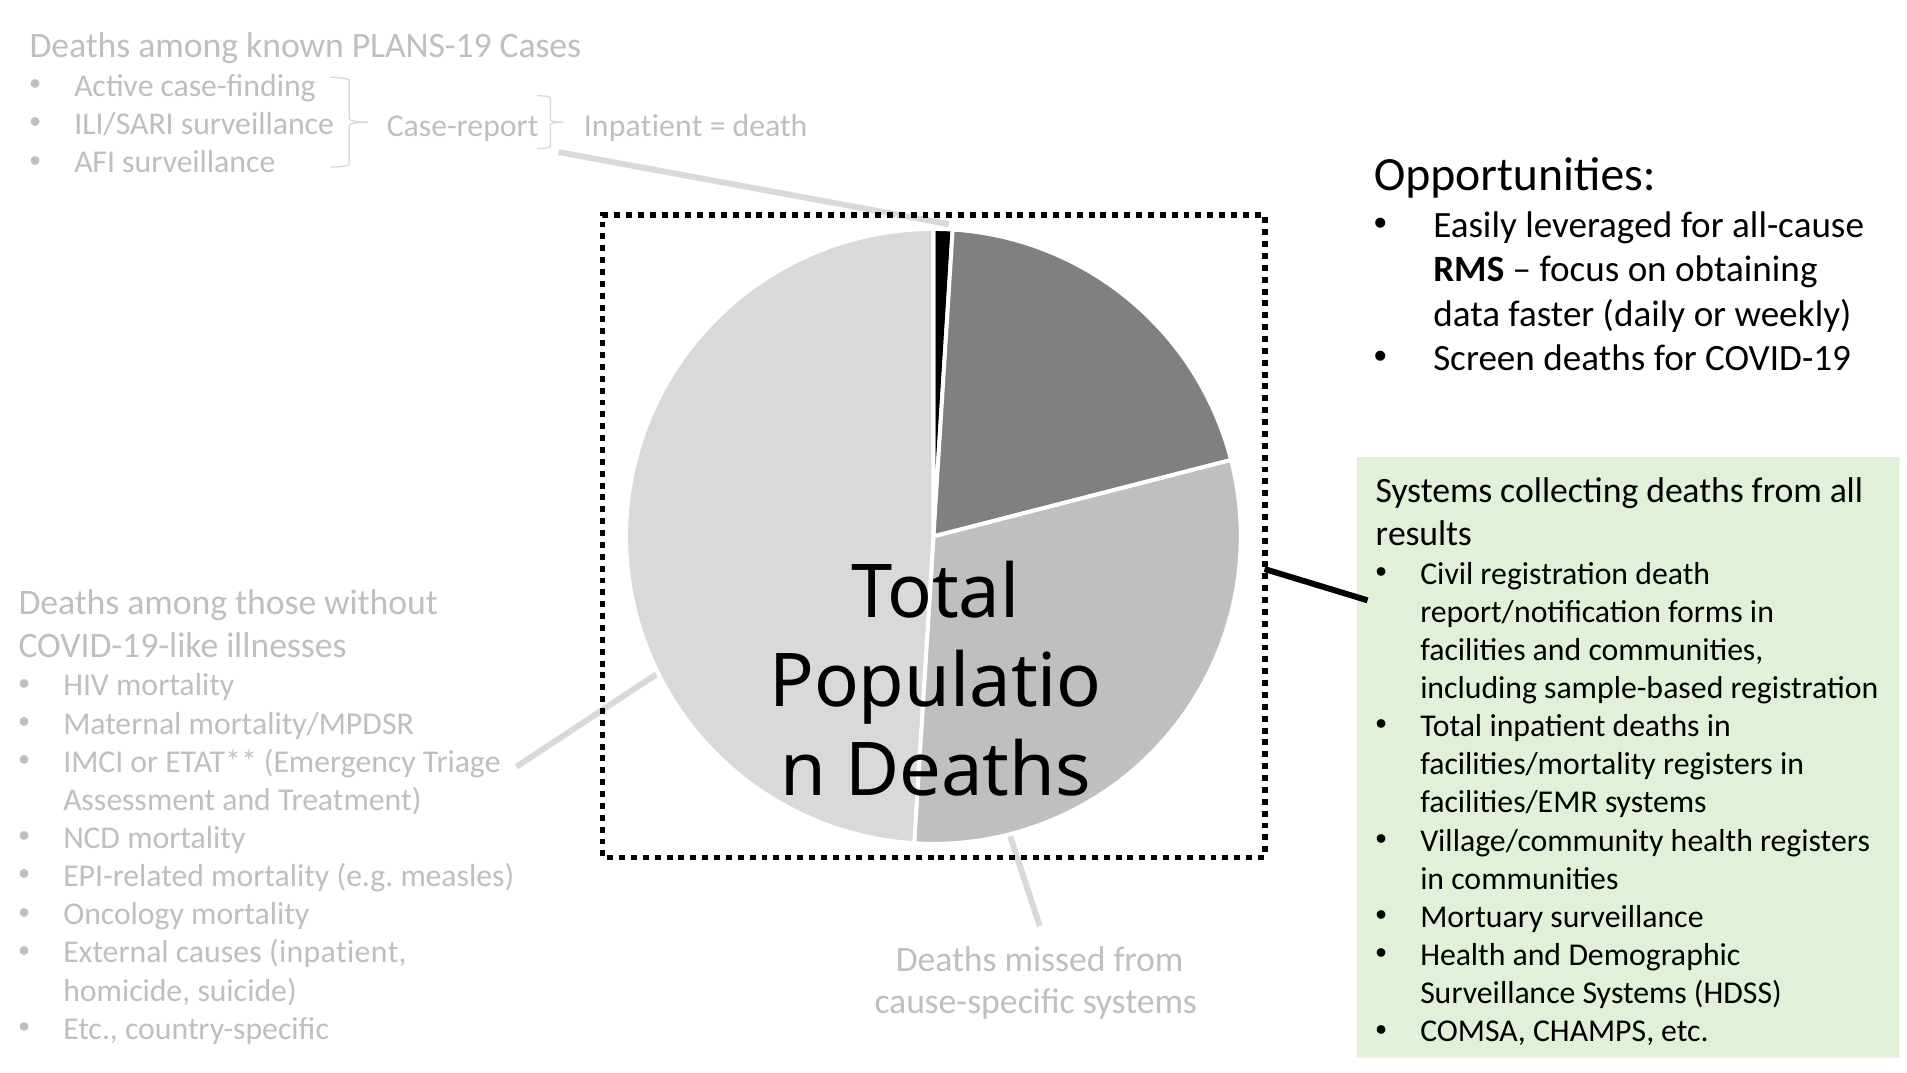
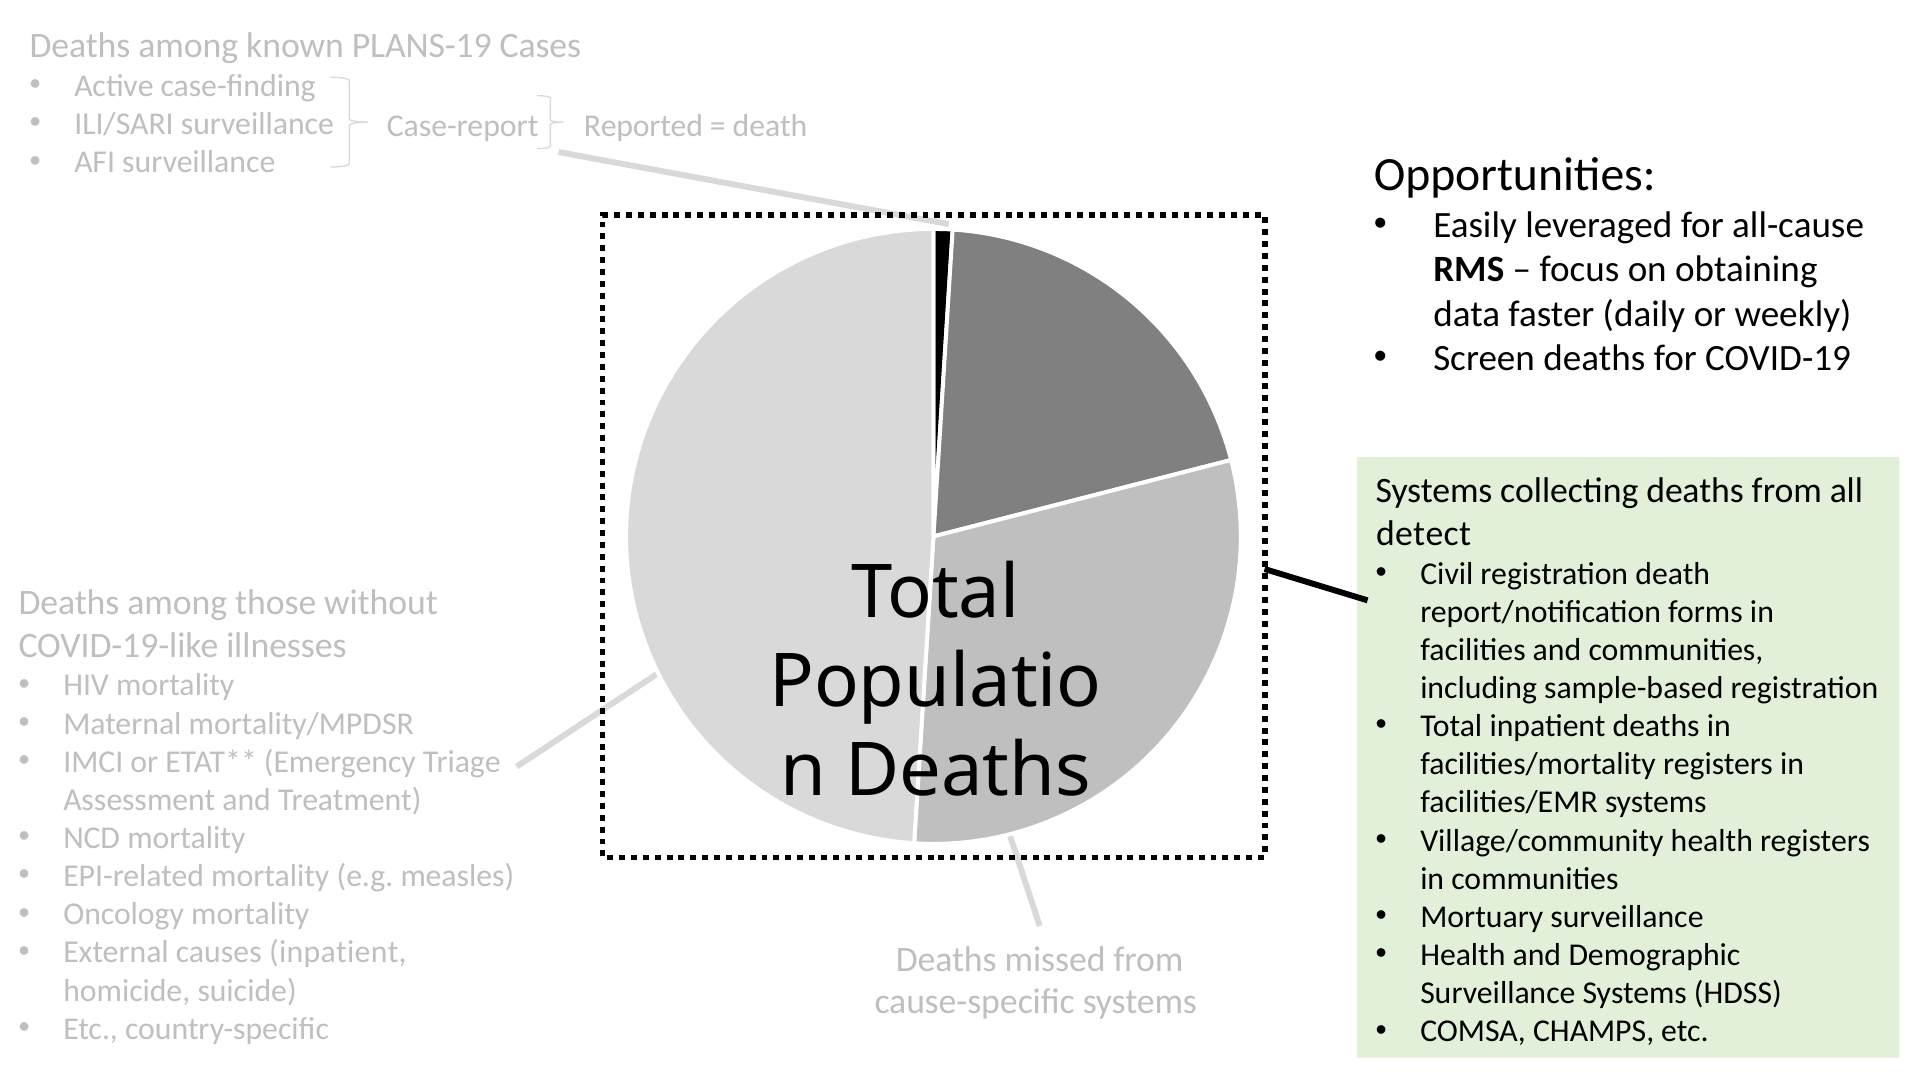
Case-report Inpatient: Inpatient -> Reported
results: results -> detect
